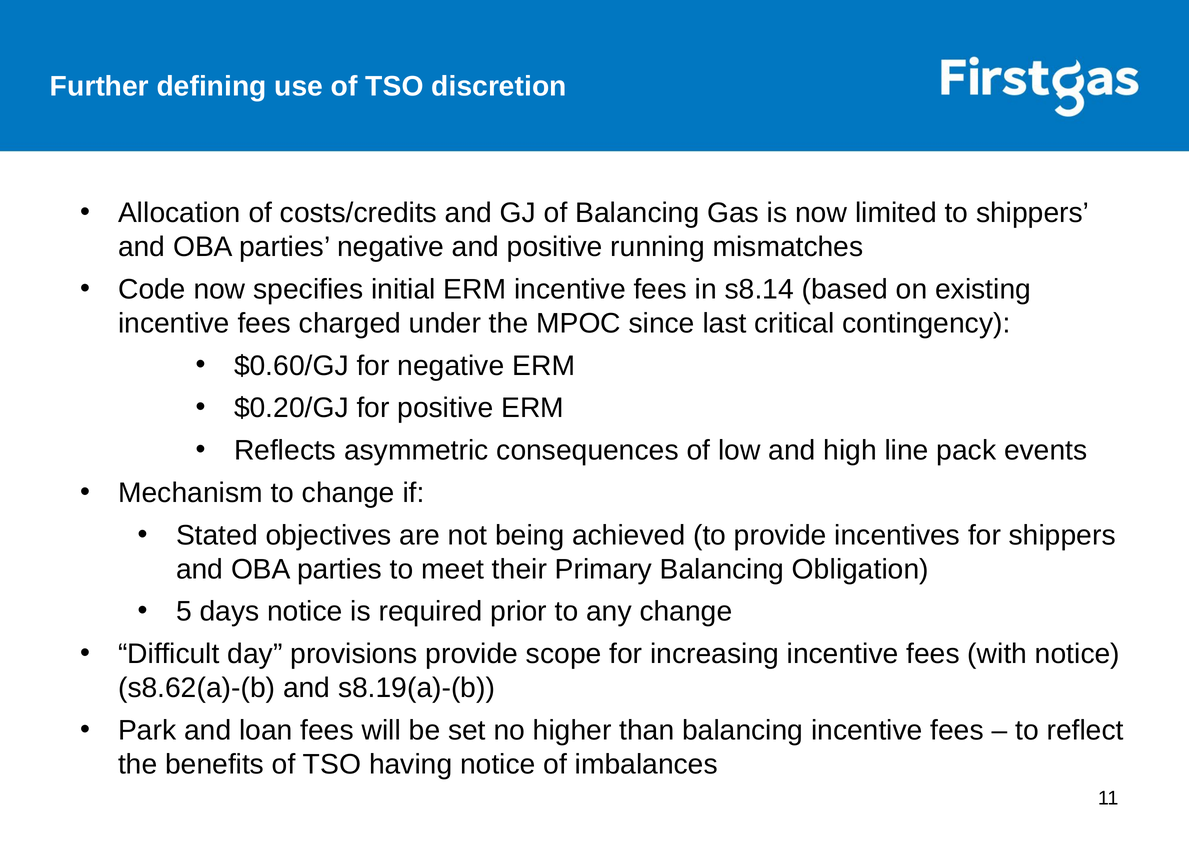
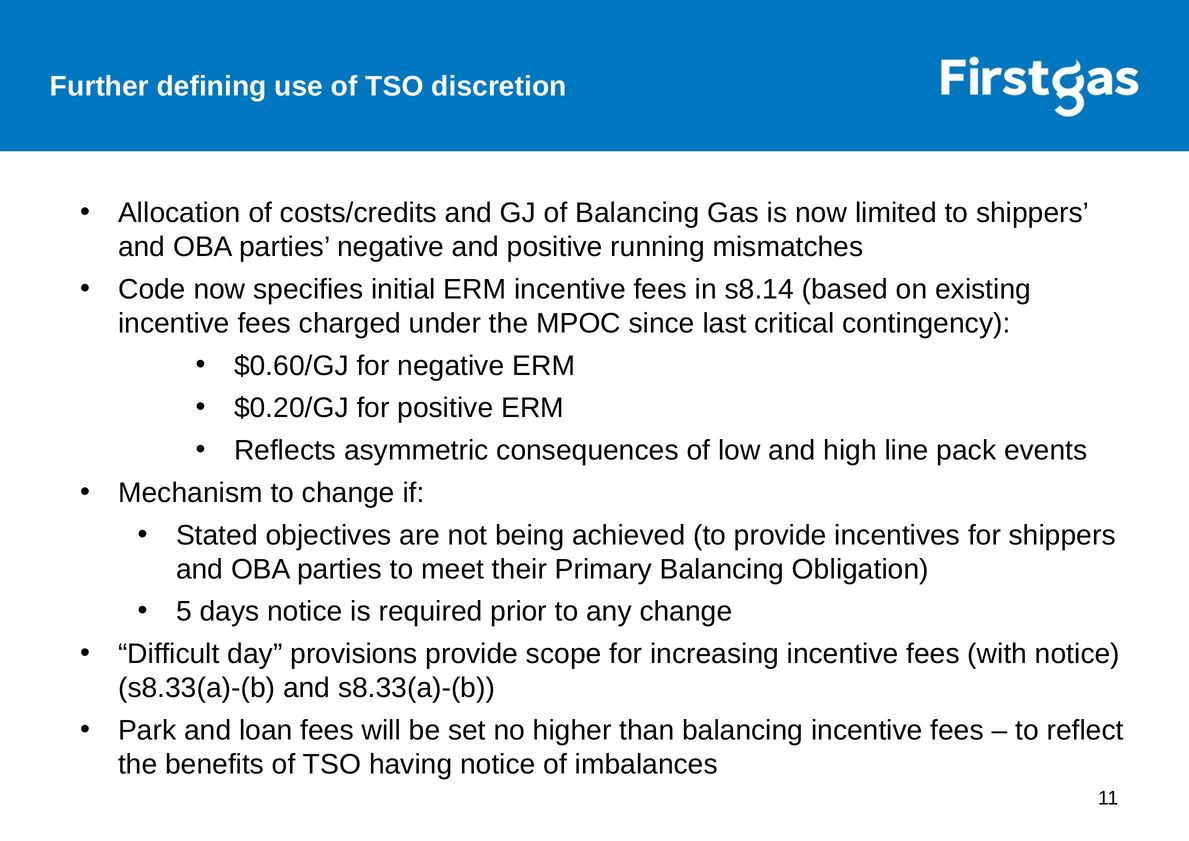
s8.62(a)-(b at (197, 688): s8.62(a)-(b -> s8.33(a)-(b
and s8.19(a)-(b: s8.19(a)-(b -> s8.33(a)-(b
